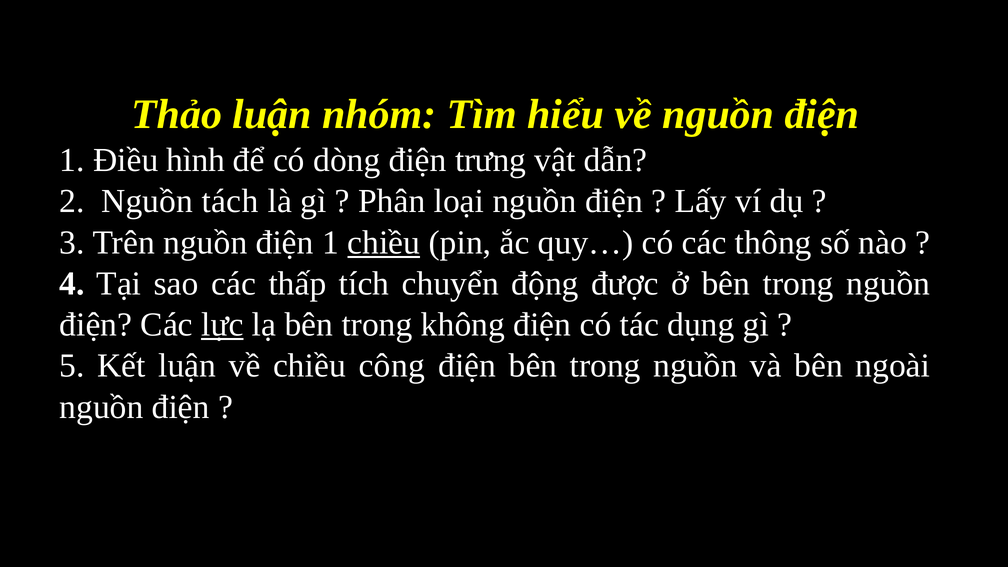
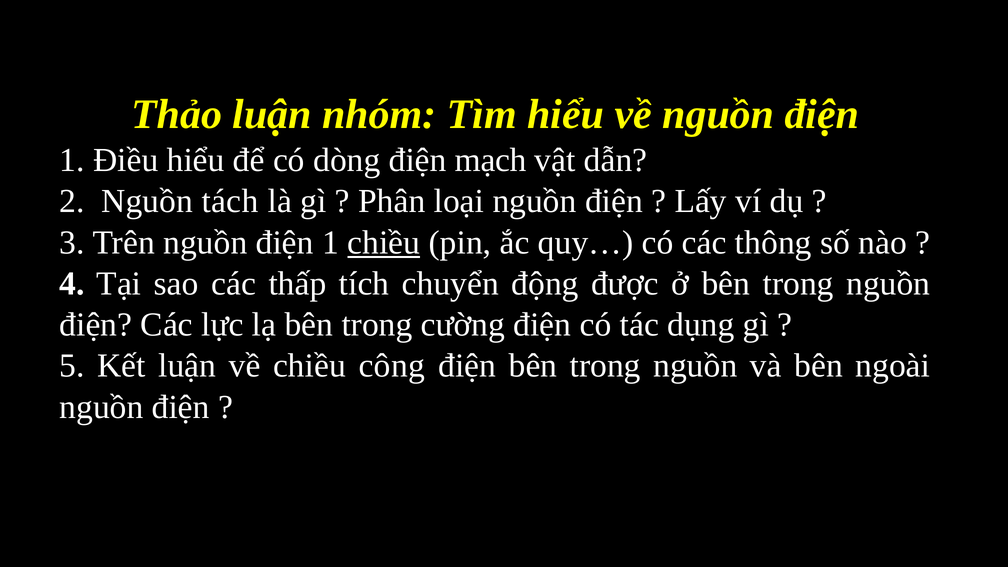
Điều hình: hình -> hiểu
trưng: trưng -> mạch
lực underline: present -> none
không: không -> cường
